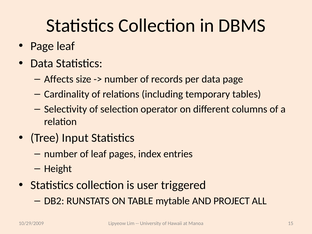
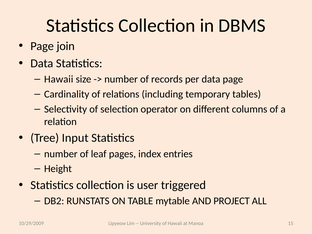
Page leaf: leaf -> join
Affects at (59, 79): Affects -> Hawaii
